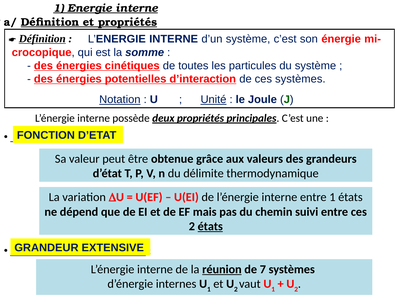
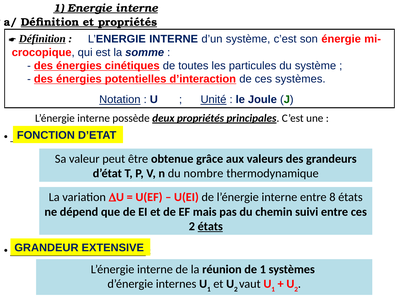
délimite: délimite -> nombre
entre 1: 1 -> 8
réunion underline: present -> none
de 7: 7 -> 1
